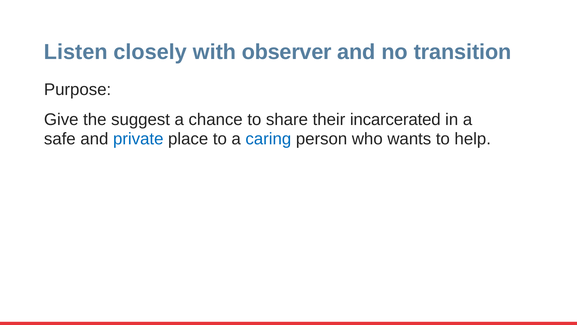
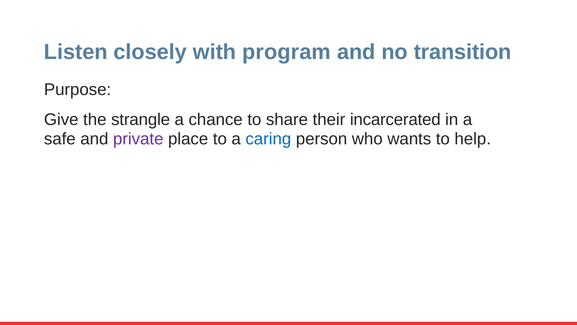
observer: observer -> program
suggest: suggest -> strangle
private colour: blue -> purple
